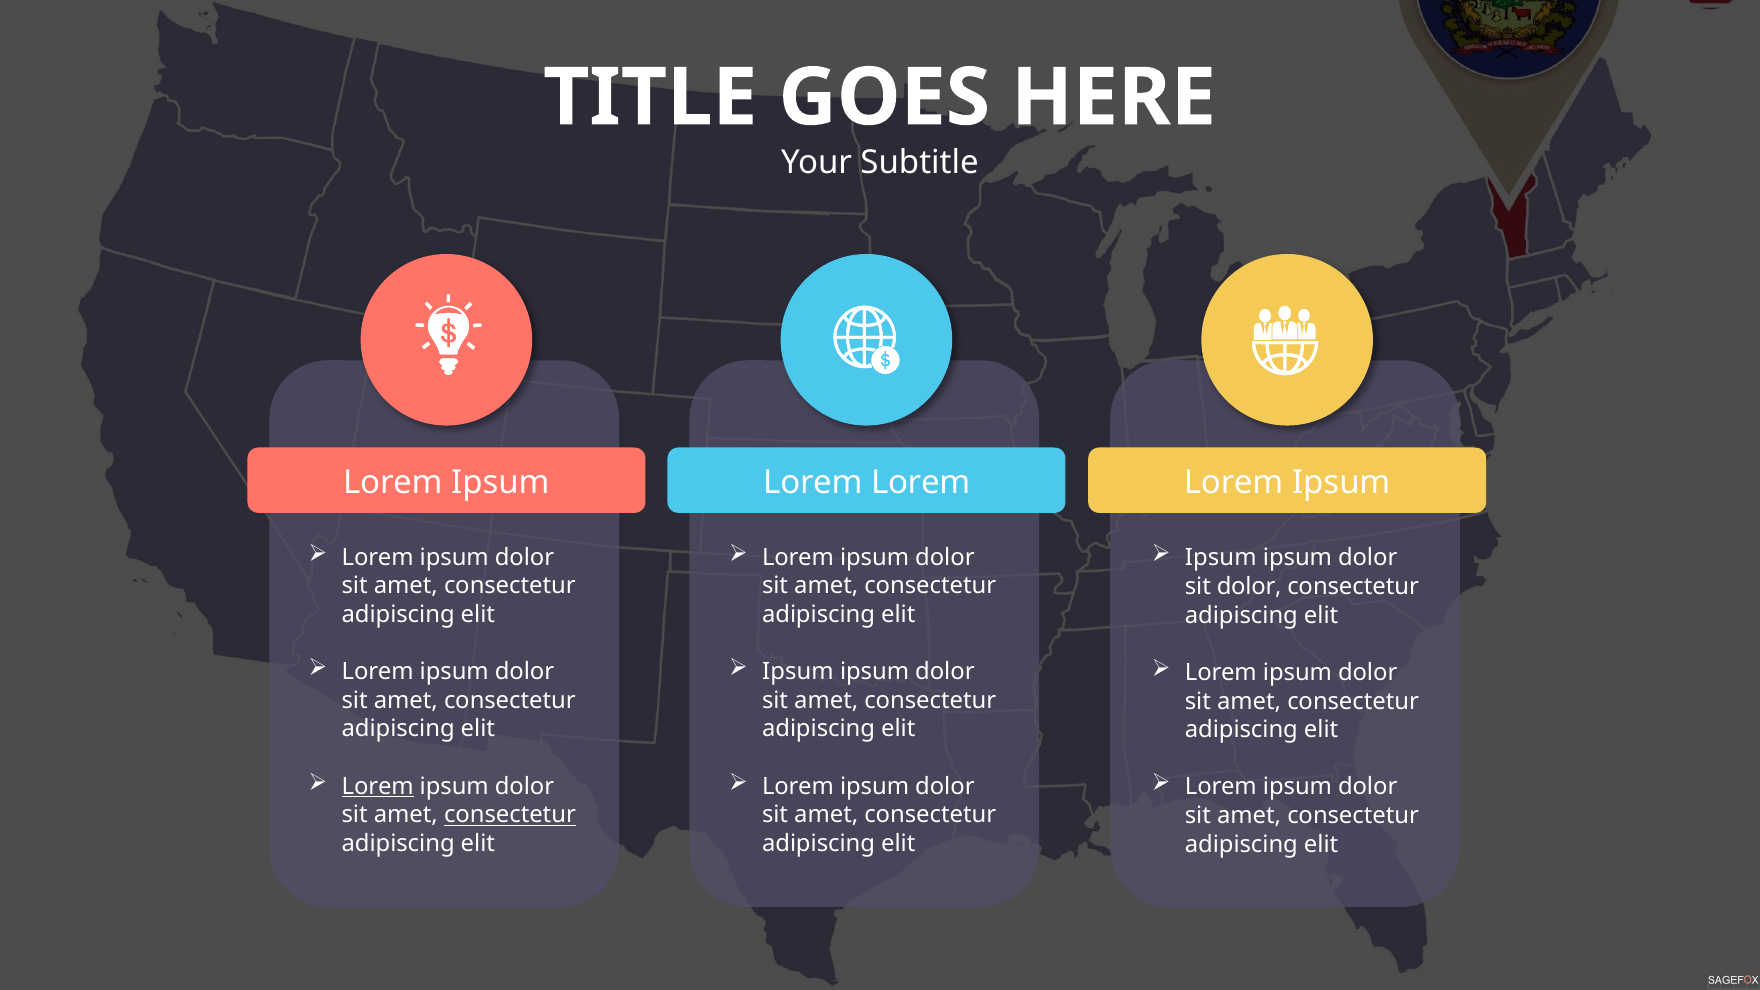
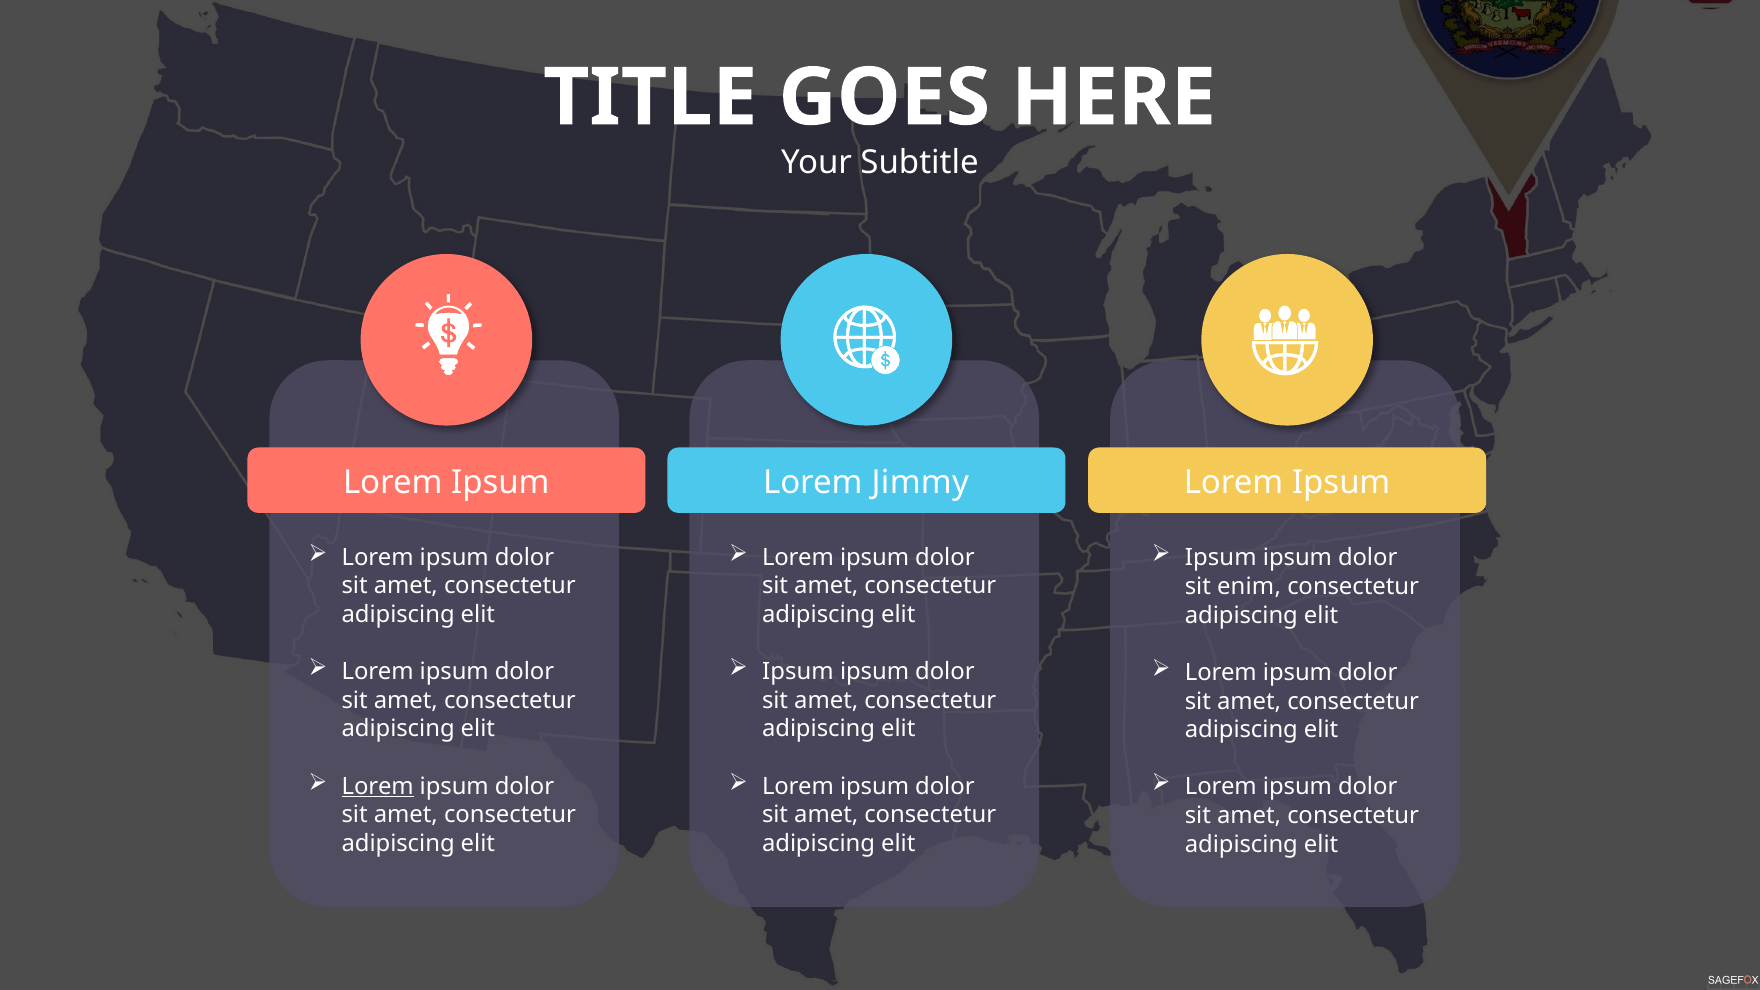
Ipsum Lorem Lorem: Lorem -> Jimmy
sit dolor: dolor -> enim
consectetur at (510, 815) underline: present -> none
